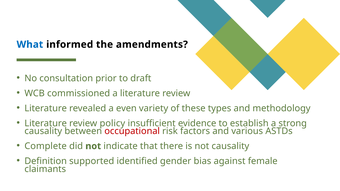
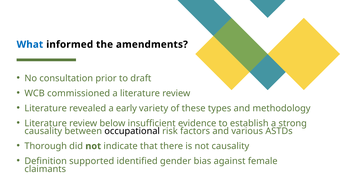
even: even -> early
policy: policy -> below
occupational colour: red -> black
Complete: Complete -> Thorough
